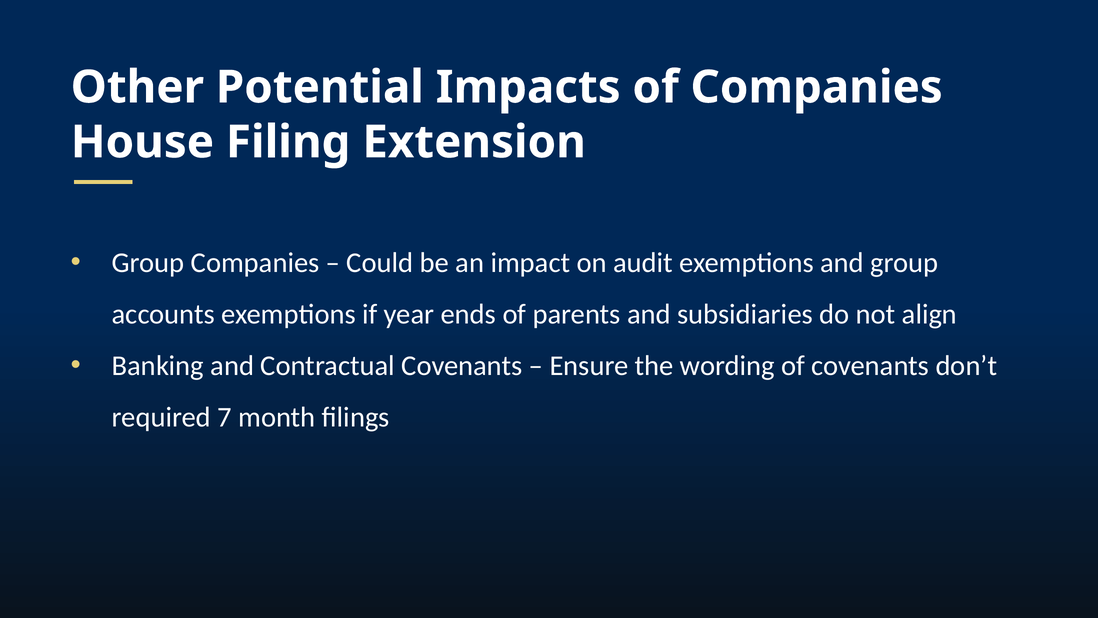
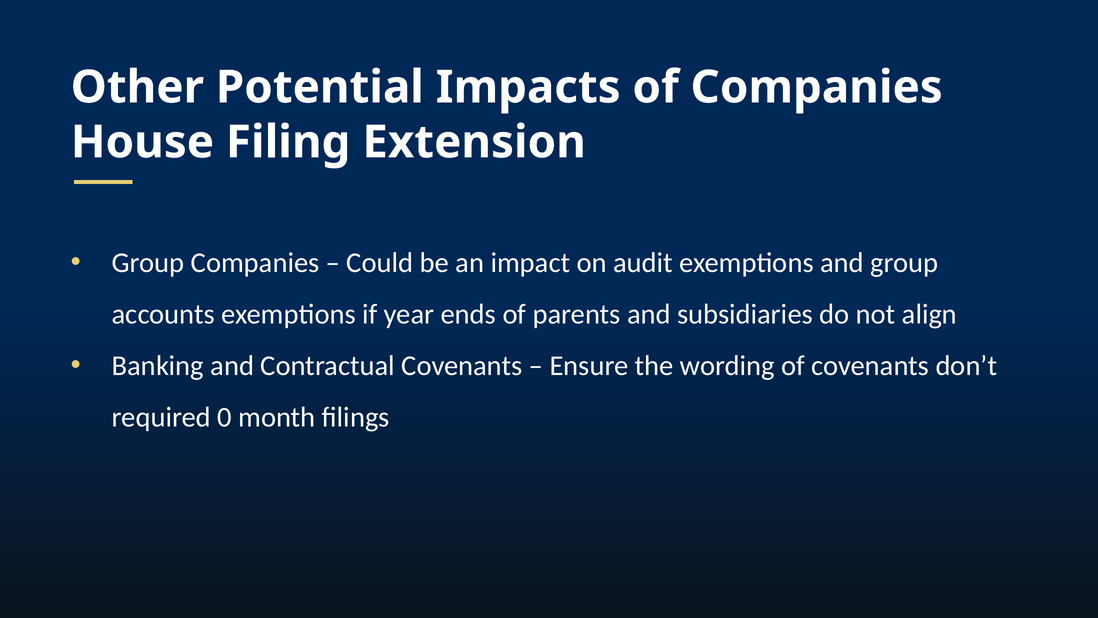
7: 7 -> 0
